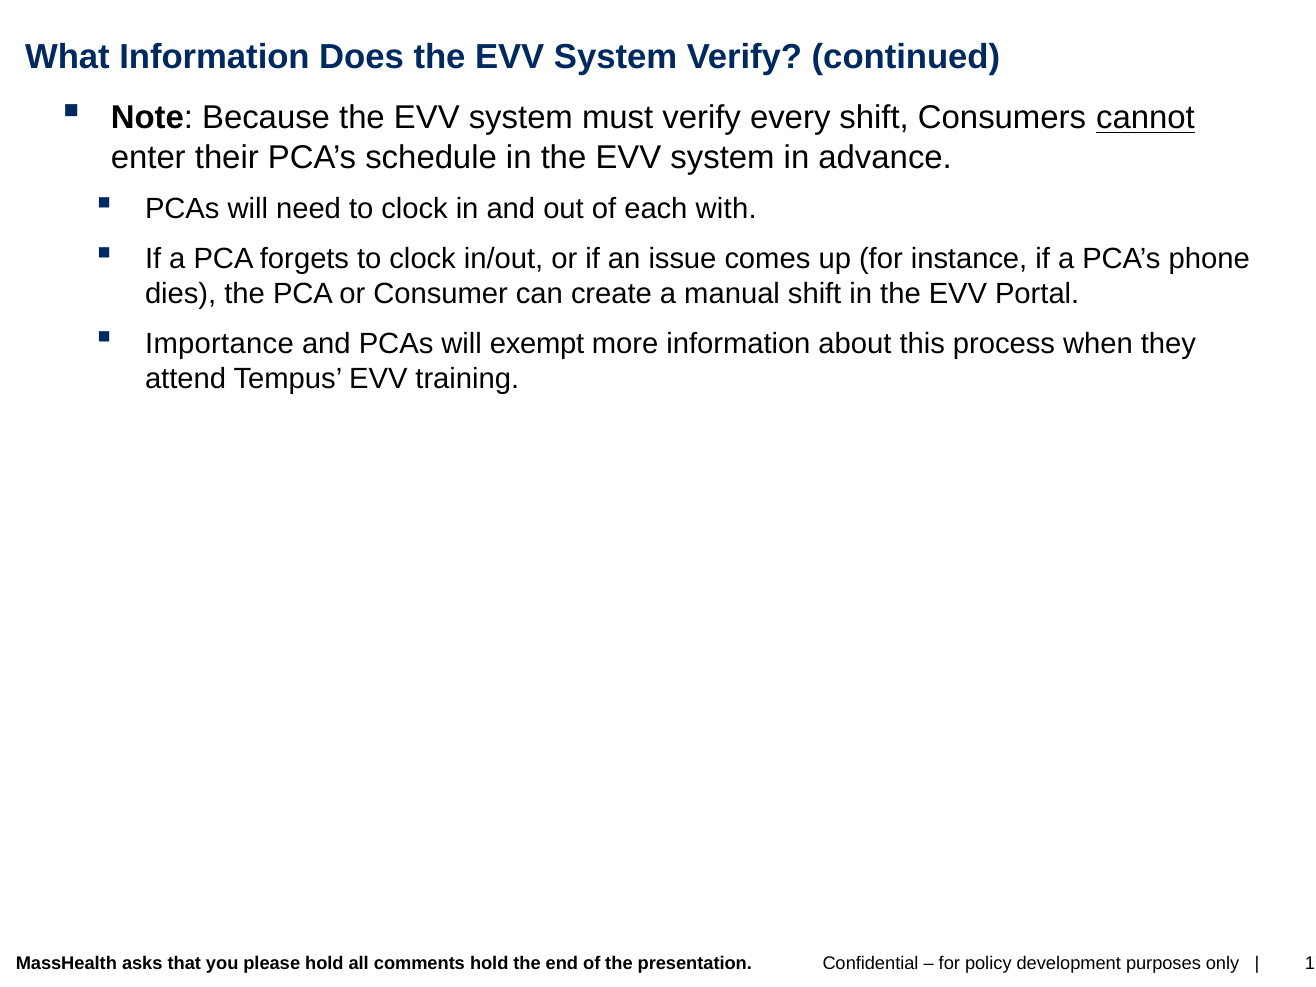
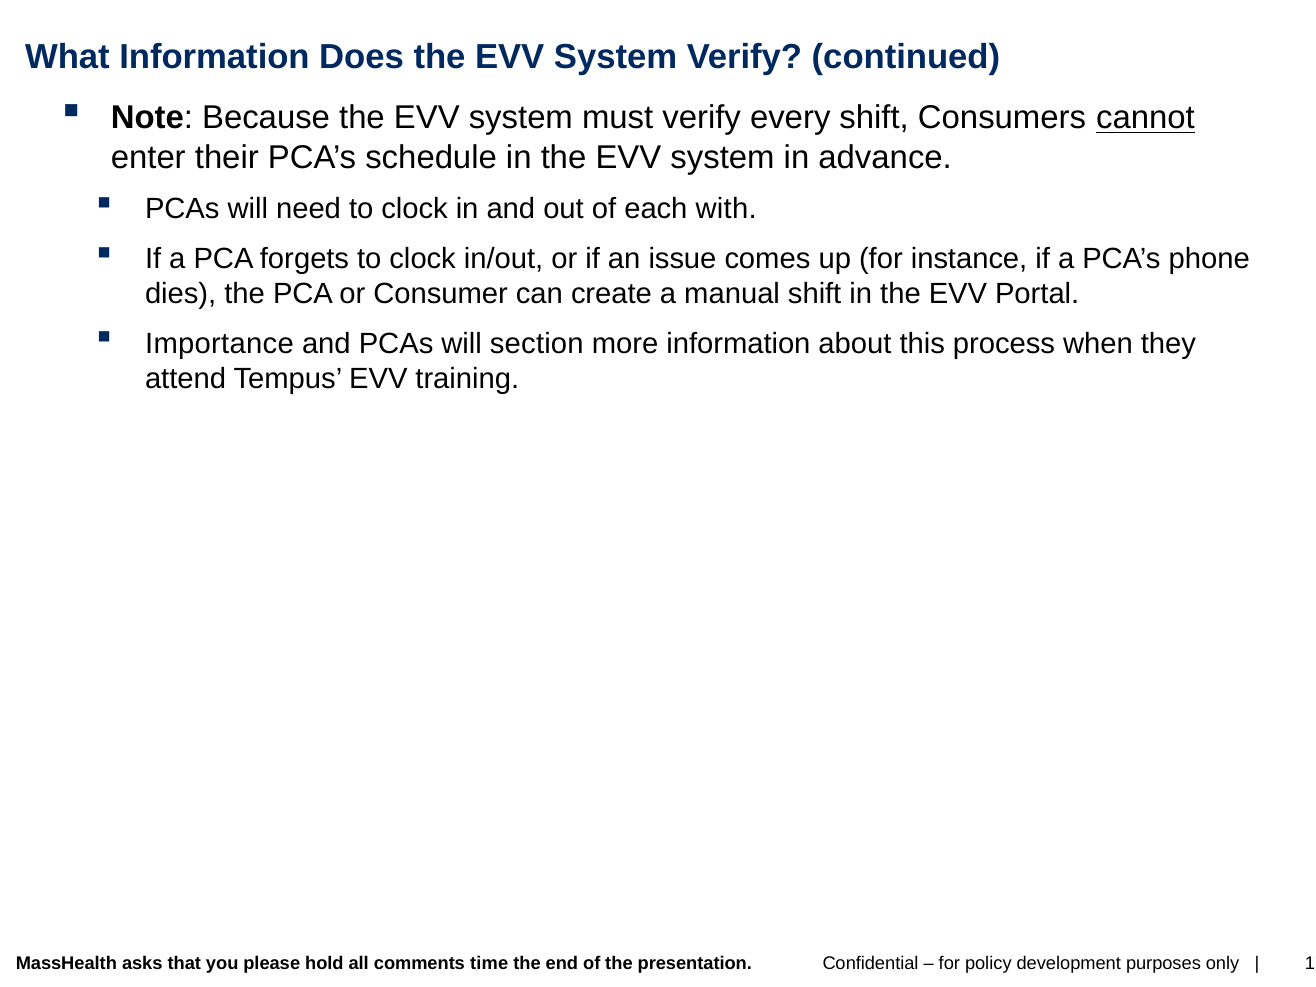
exempt: exempt -> section
comments hold: hold -> time
